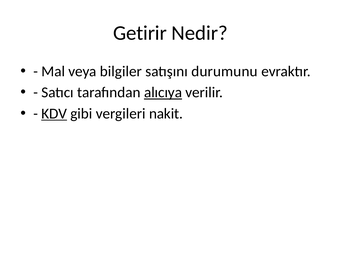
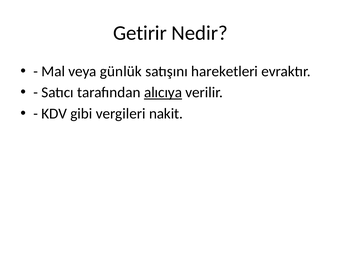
bilgiler: bilgiler -> günlük
durumunu: durumunu -> hareketleri
KDV underline: present -> none
